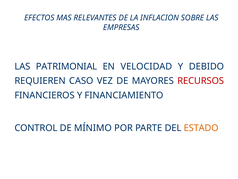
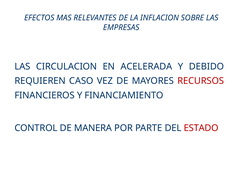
PATRIMONIAL: PATRIMONIAL -> CIRCULACION
VELOCIDAD: VELOCIDAD -> ACELERADA
MÍNIMO: MÍNIMO -> MANERA
ESTADO colour: orange -> red
